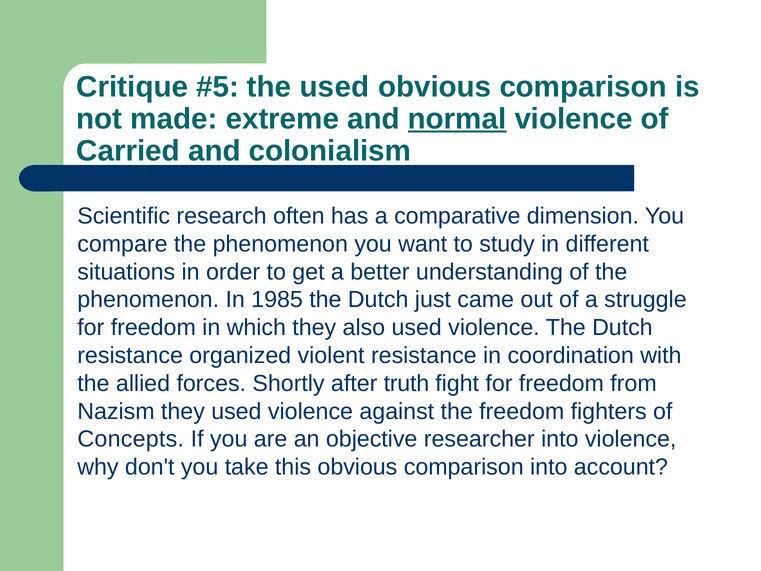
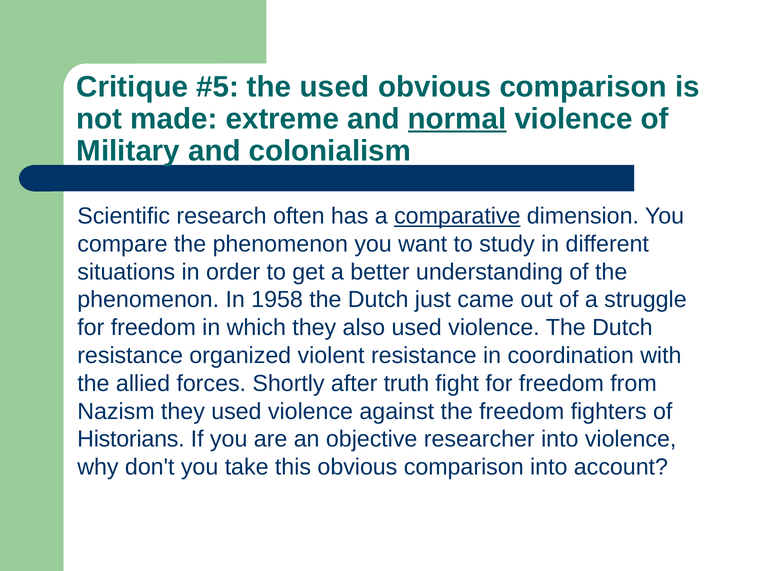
Carried: Carried -> Military
comparative underline: none -> present
1985: 1985 -> 1958
Concepts: Concepts -> Historians
